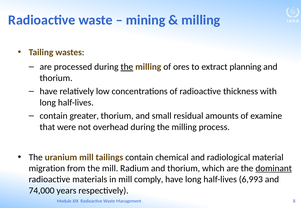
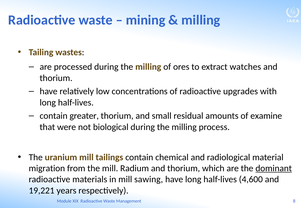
the at (127, 67) underline: present -> none
planning: planning -> watches
thickness: thickness -> upgrades
overhead: overhead -> biological
comply: comply -> sawing
6,993: 6,993 -> 4,600
74,000: 74,000 -> 19,221
